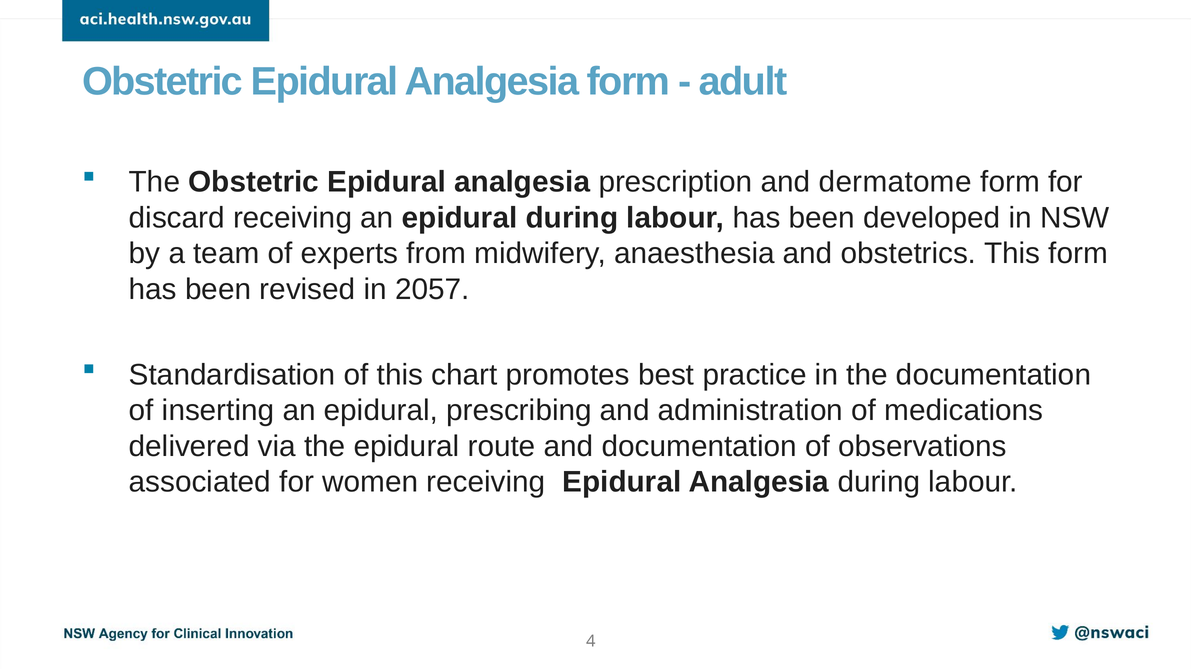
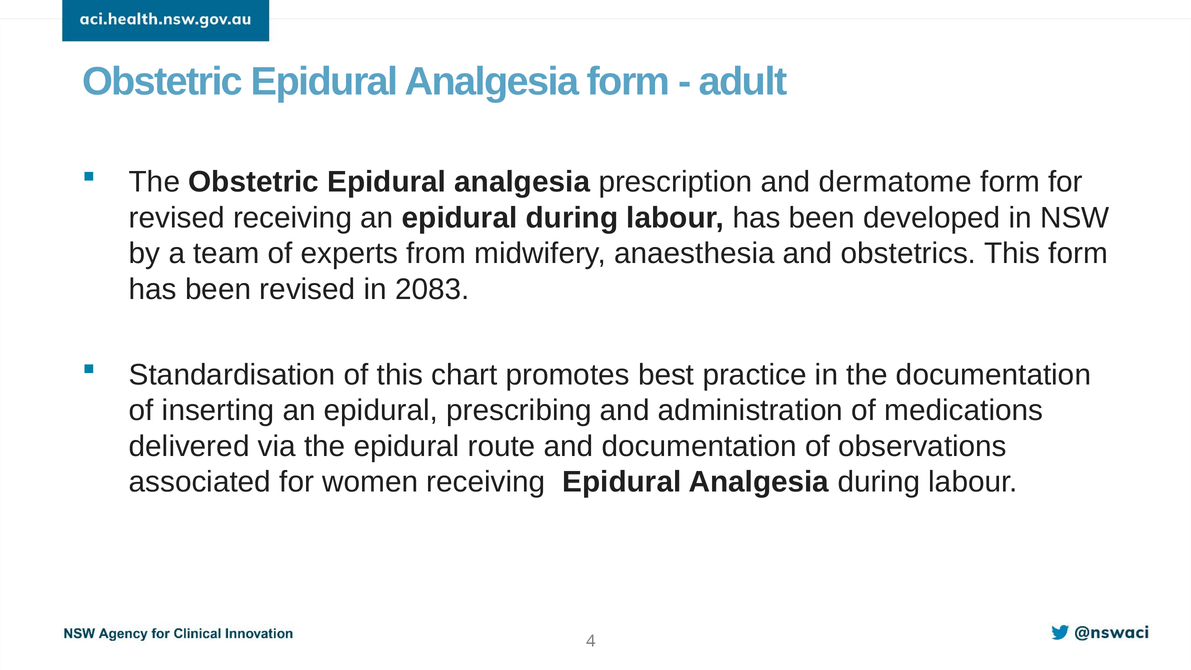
discard at (177, 218): discard -> revised
2057: 2057 -> 2083
